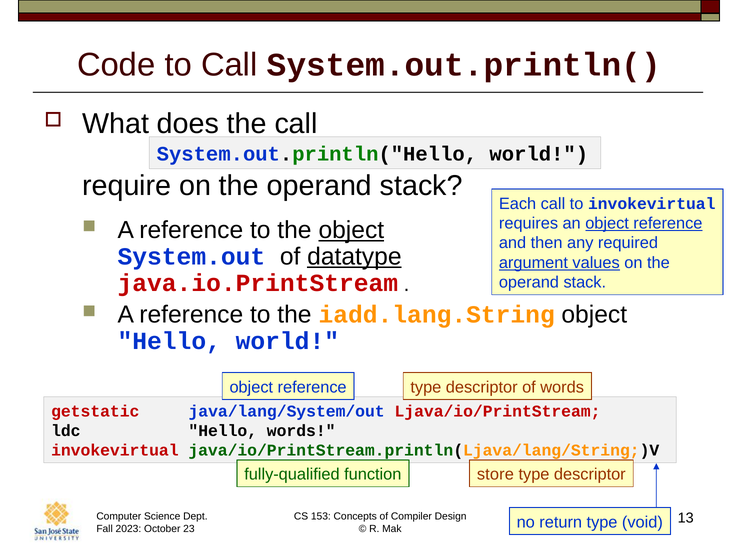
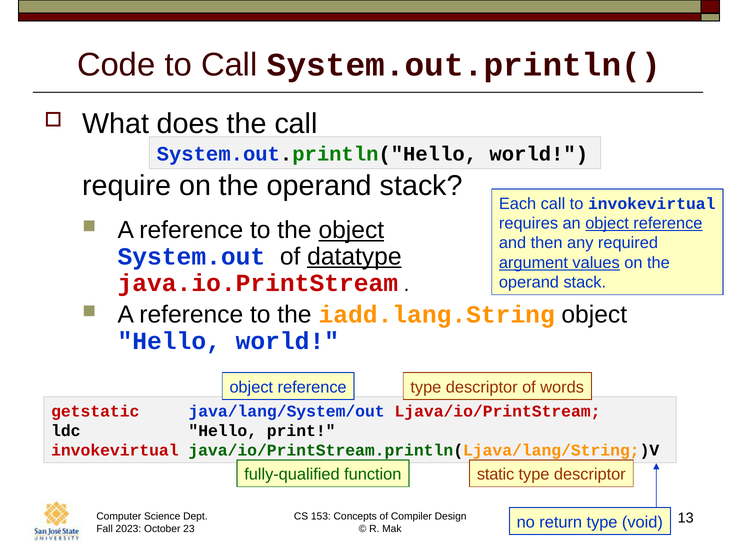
Hello words: words -> print
store: store -> static
